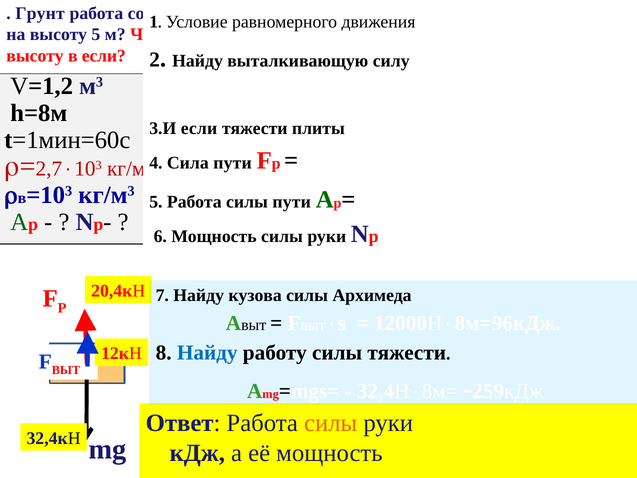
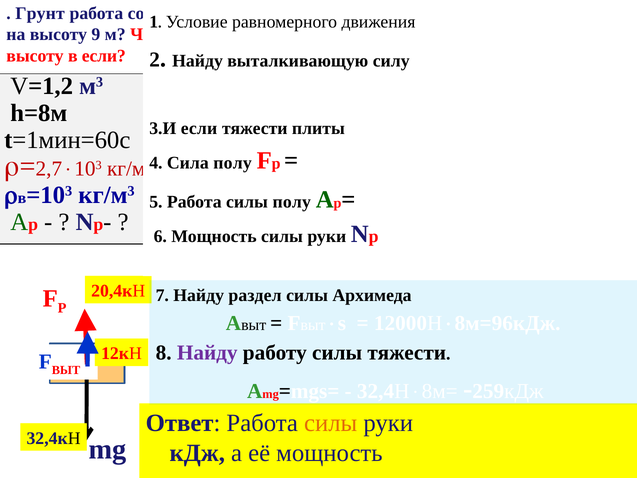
высоту 5: 5 -> 9
Сила пути: пути -> полу
силы пути: пути -> полу
кузова: кузова -> раздел
Найду at (207, 353) colour: blue -> purple
